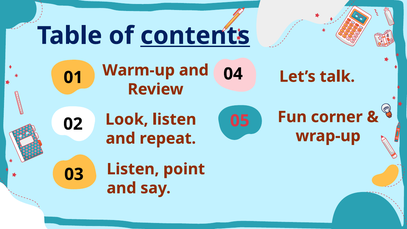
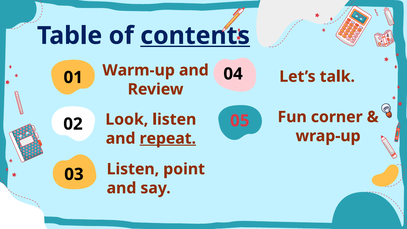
repeat underline: none -> present
